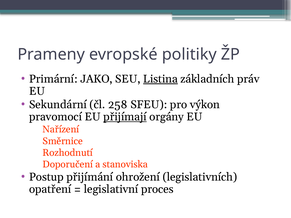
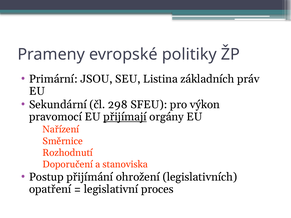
JAKO: JAKO -> JSOU
Listina underline: present -> none
258: 258 -> 298
